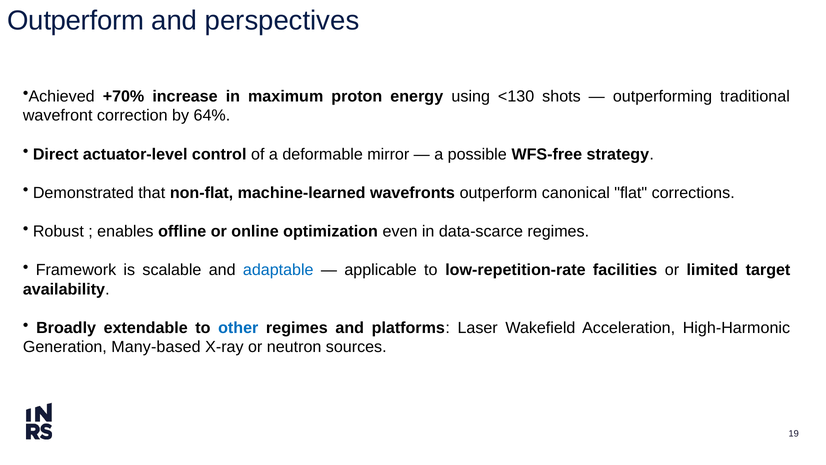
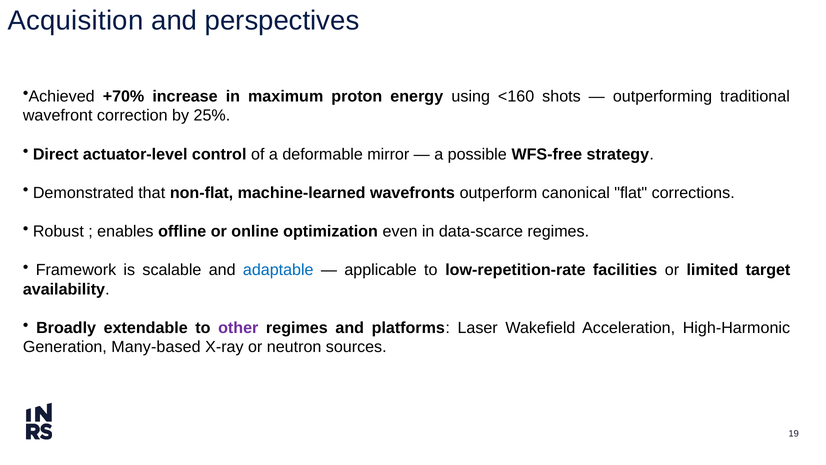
Outperform at (76, 21): Outperform -> Acquisition
<130: <130 -> <160
64%: 64% -> 25%
other colour: blue -> purple
